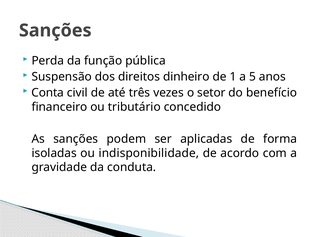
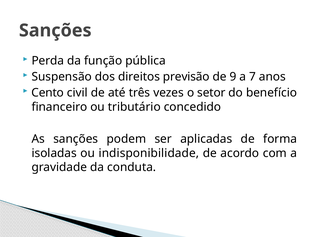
dinheiro: dinheiro -> previsão
1: 1 -> 9
5: 5 -> 7
Conta: Conta -> Cento
